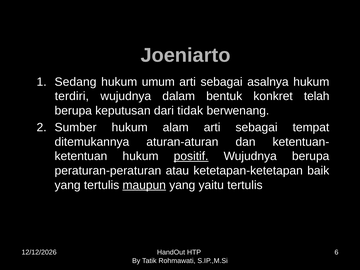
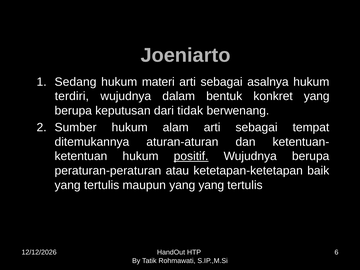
umum: umum -> materi
konkret telah: telah -> yang
maupun underline: present -> none
yang yaitu: yaitu -> yang
